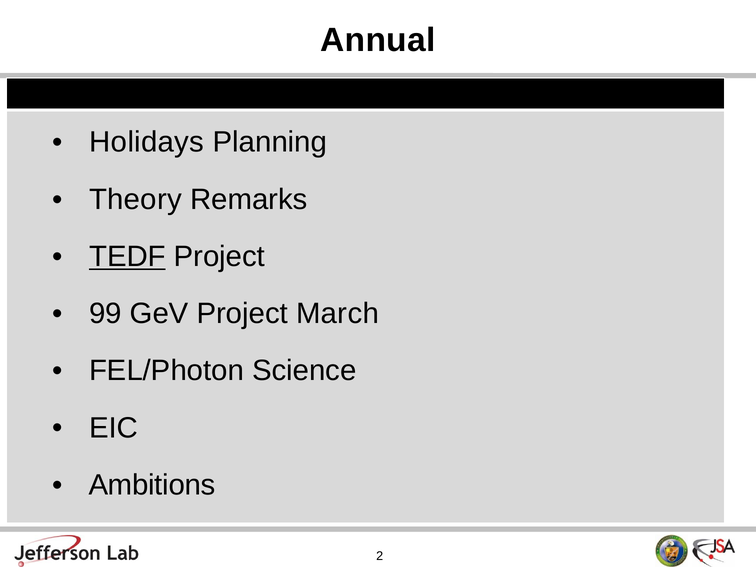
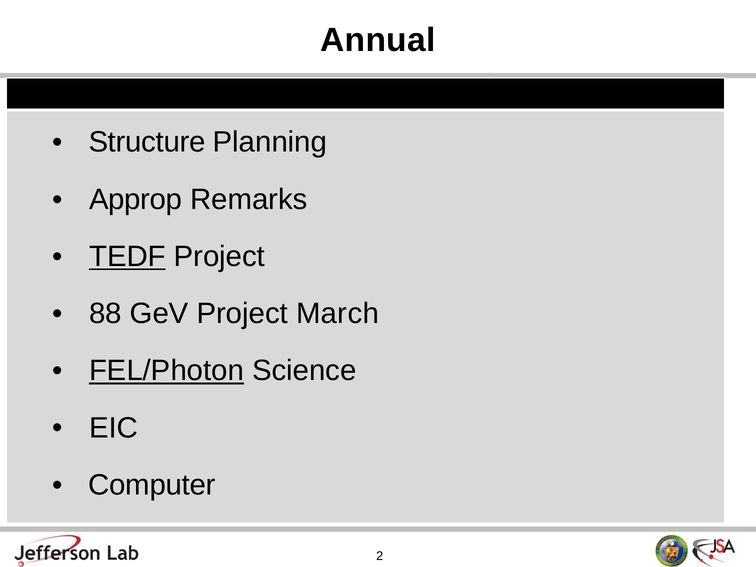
Holidays: Holidays -> Structure
Theory: Theory -> Approp
99: 99 -> 88
FEL/Photon underline: none -> present
Ambitions: Ambitions -> Computer
